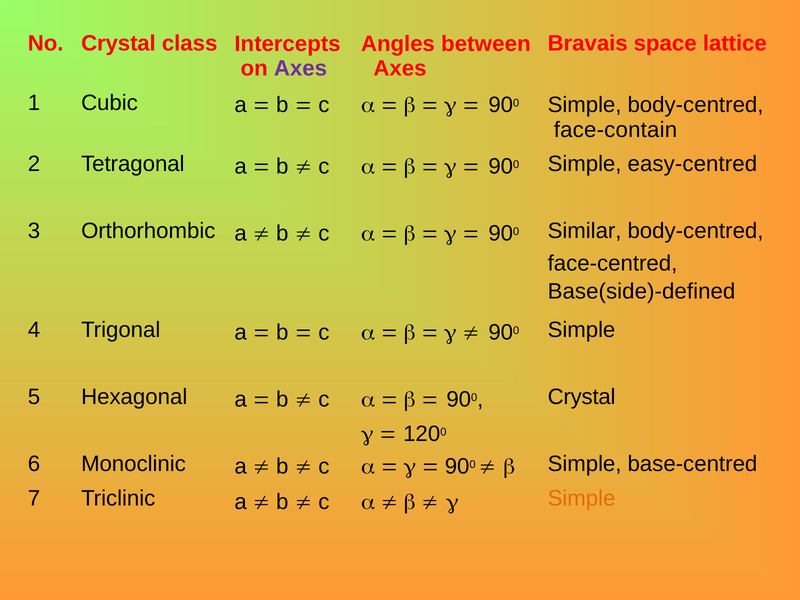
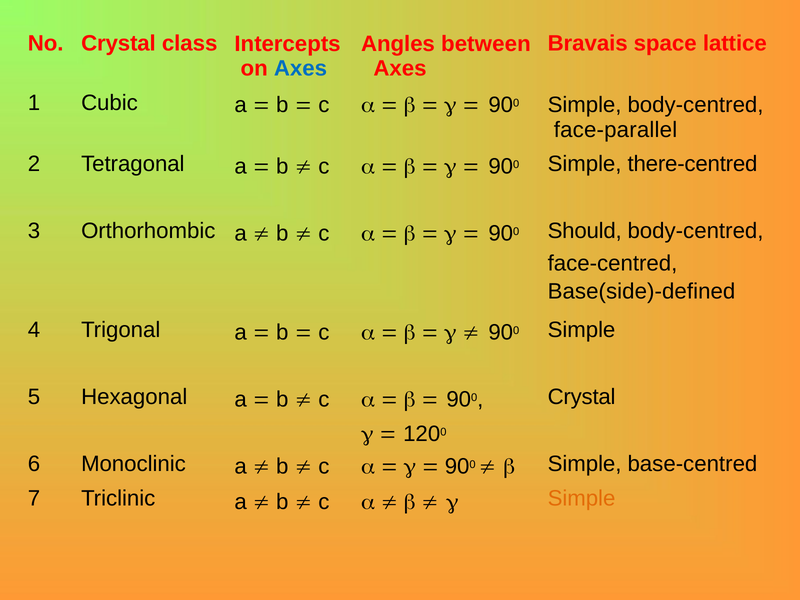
Axes at (300, 68) colour: purple -> blue
face-contain: face-contain -> face-parallel
easy-centred: easy-centred -> there-centred
Similar: Similar -> Should
